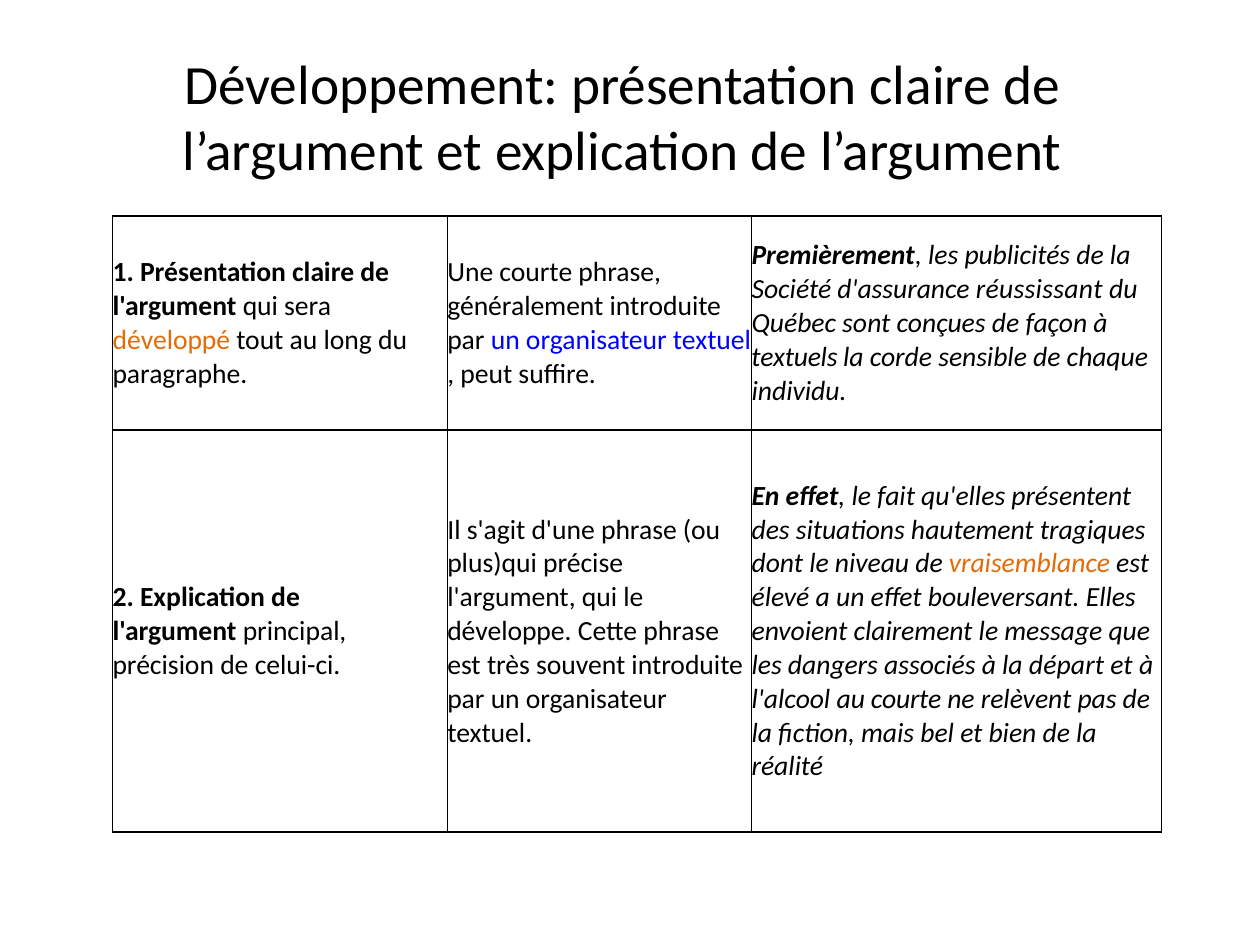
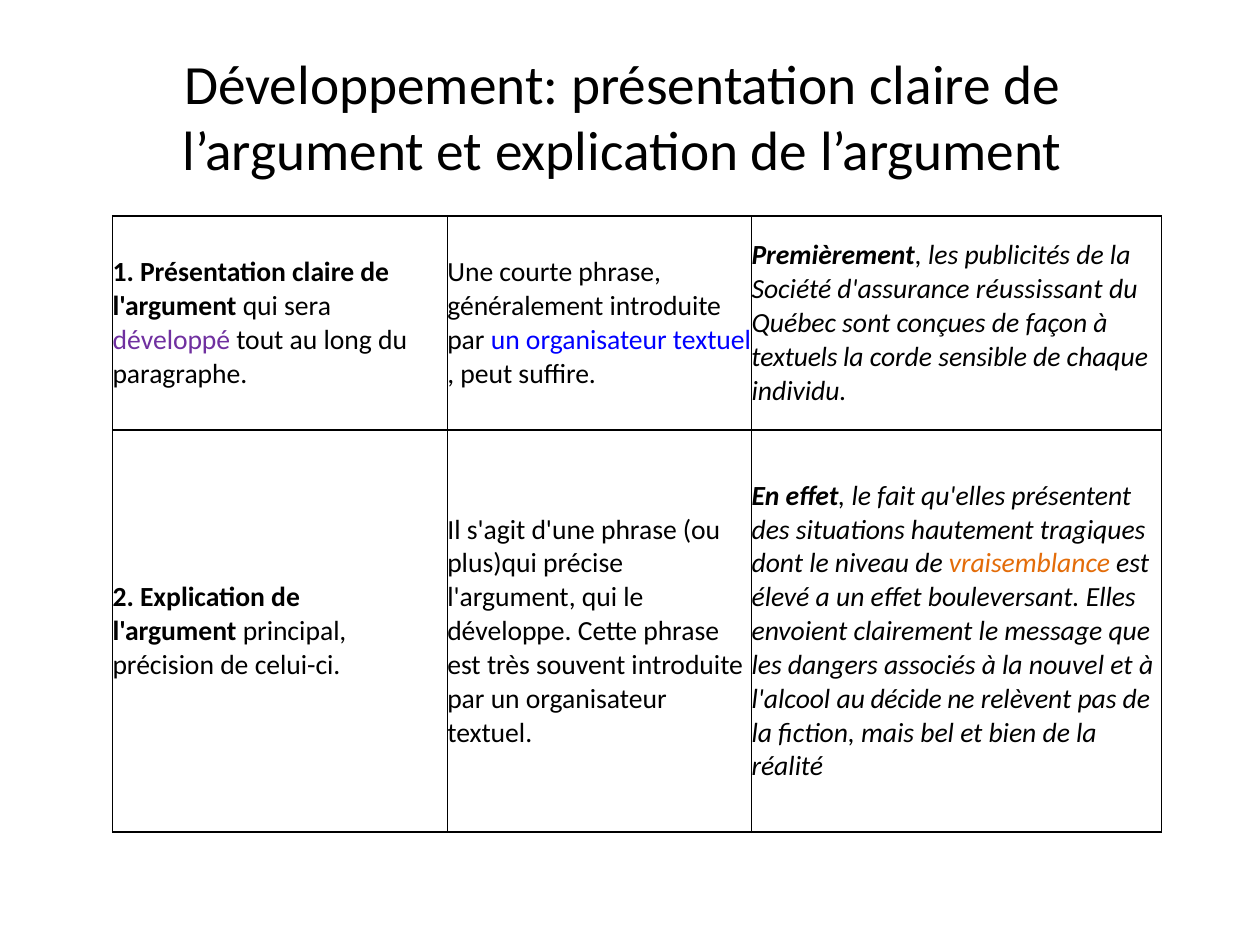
développé colour: orange -> purple
départ: départ -> nouvel
au courte: courte -> décide
